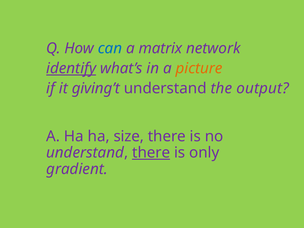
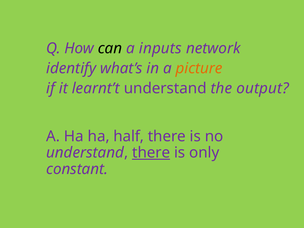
can colour: blue -> black
matrix: matrix -> inputs
identify underline: present -> none
giving’t: giving’t -> learnt’t
size: size -> half
gradient: gradient -> constant
